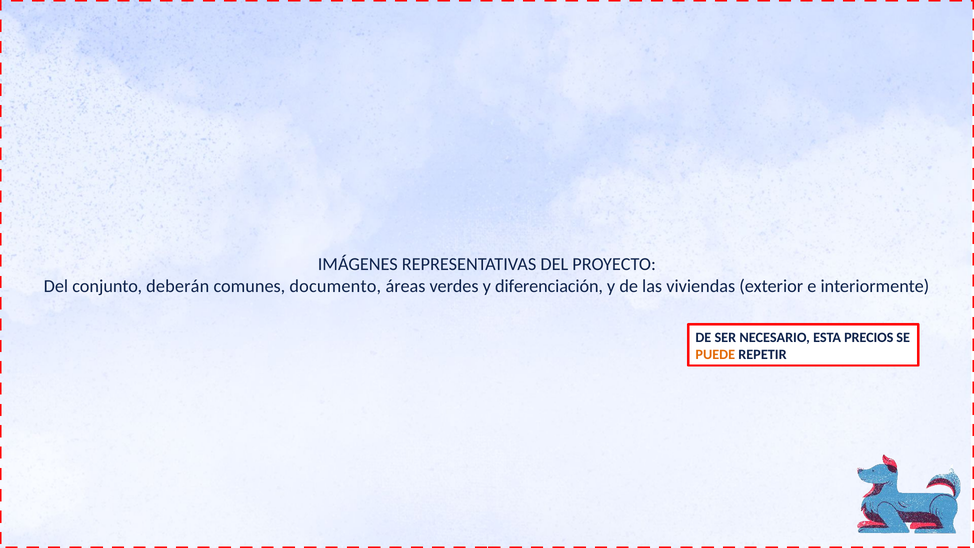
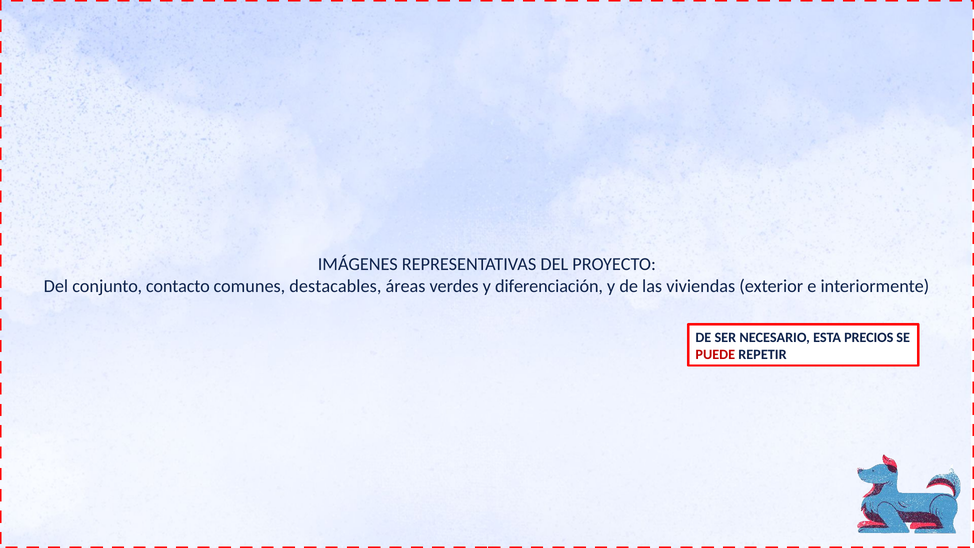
deberán: deberán -> contacto
documento: documento -> destacables
PUEDE colour: orange -> red
